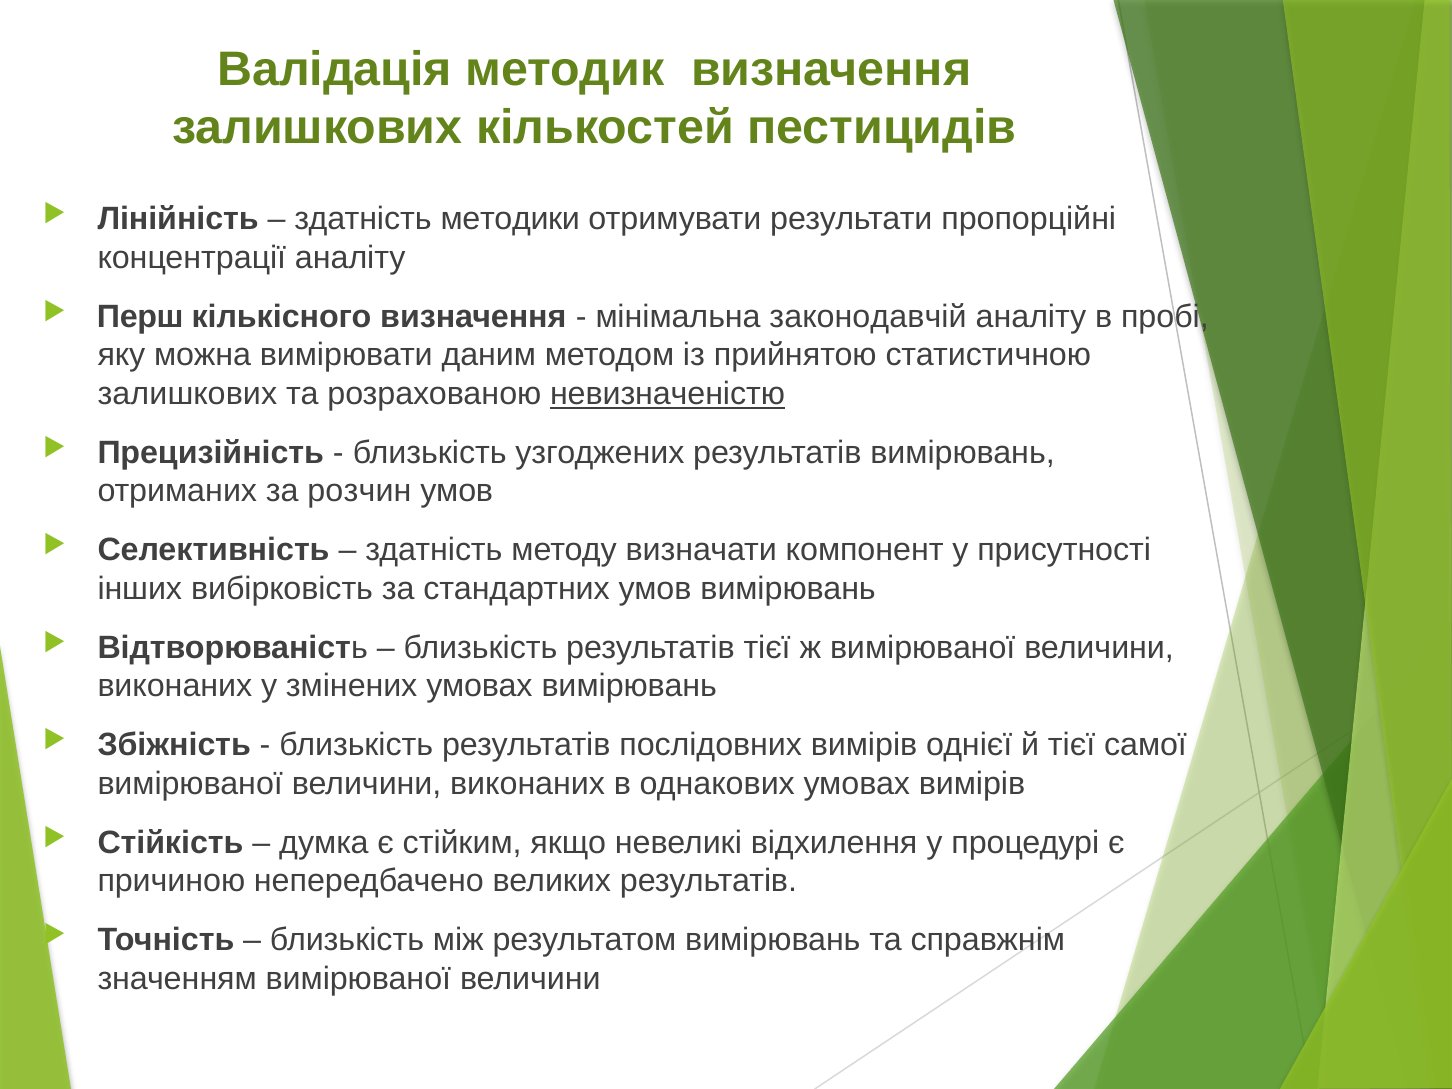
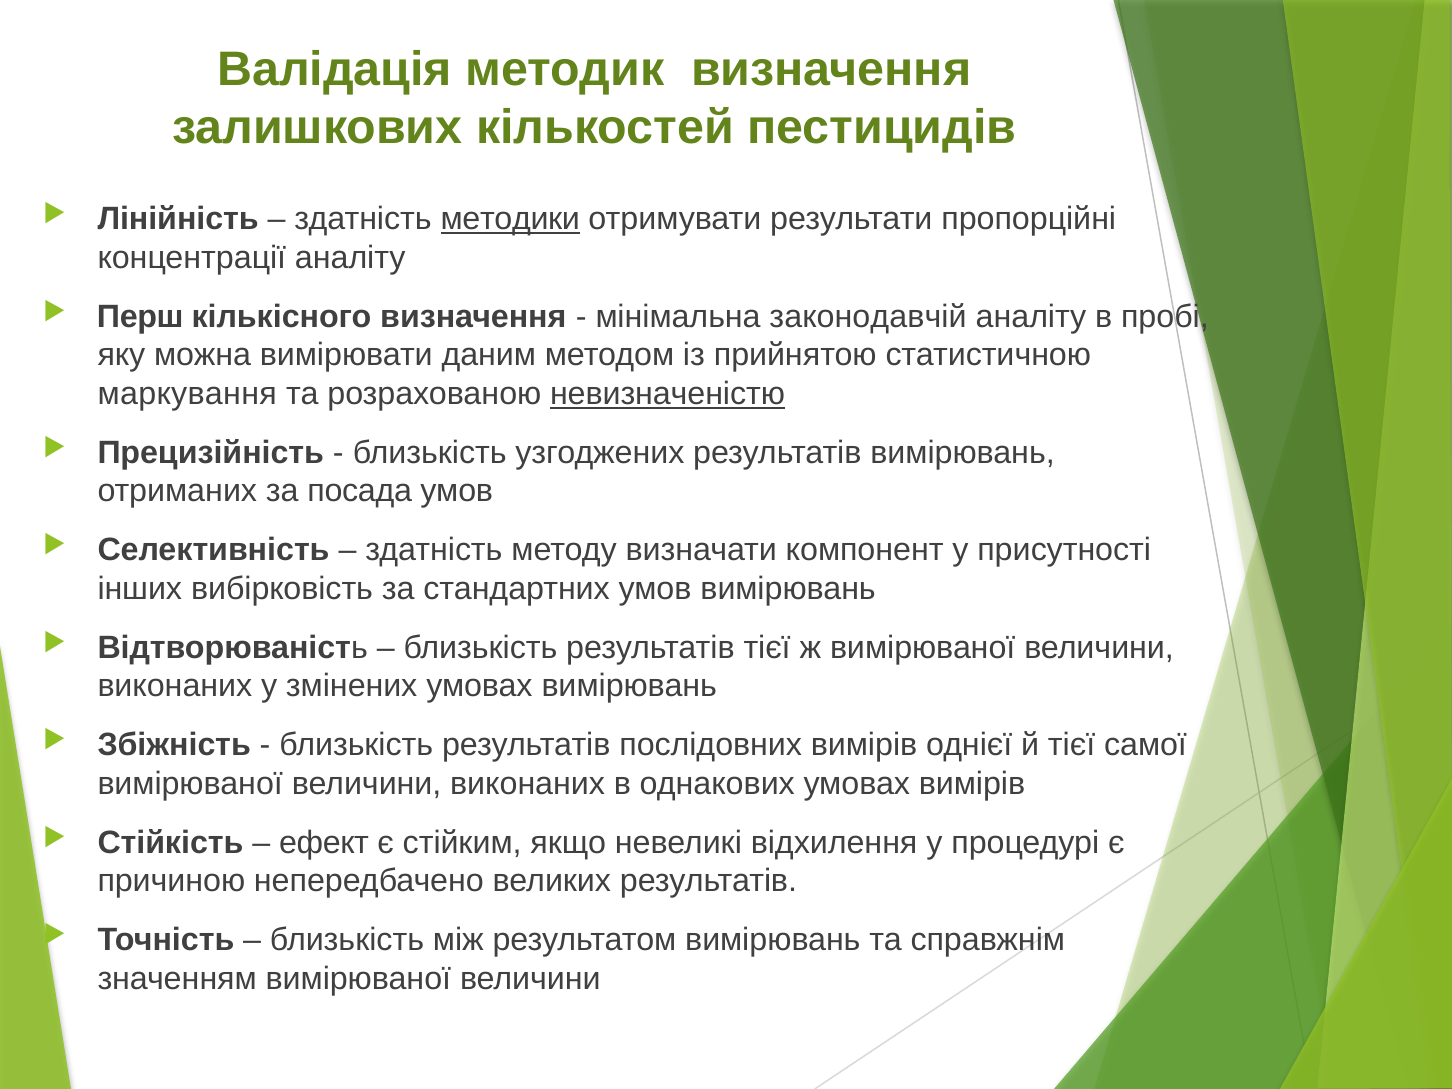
методики underline: none -> present
залишкових at (187, 394): залишкових -> маркування
розчин: розчин -> посада
думка: думка -> ефект
